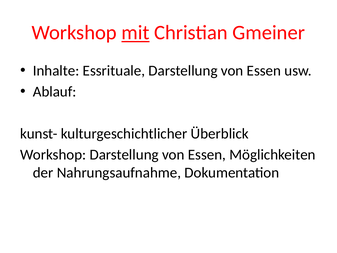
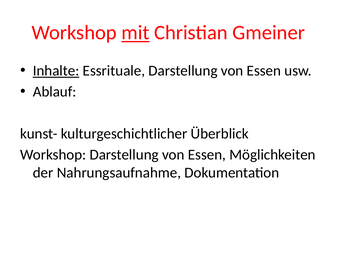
Inhalte underline: none -> present
